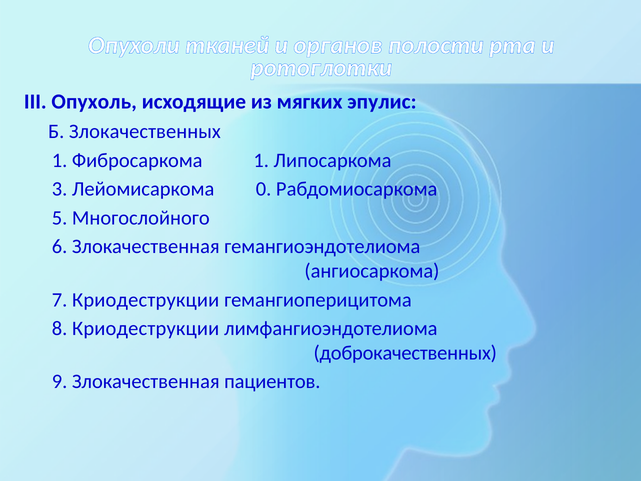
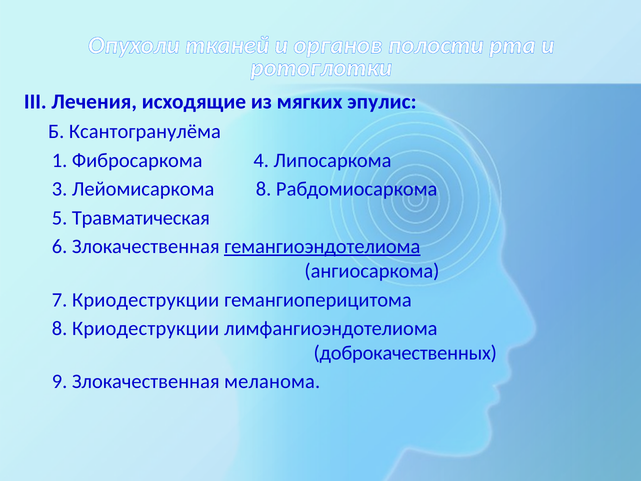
Опухоль: Опухоль -> Лечения
Злокачественных: Злокачественных -> Ксантогранулёма
Фибросаркома 1: 1 -> 4
Лейомисаркома 0: 0 -> 8
Многослойного: Многослойного -> Травматическая
гемангиоэндотелиома underline: none -> present
пациентов: пациентов -> меланома
